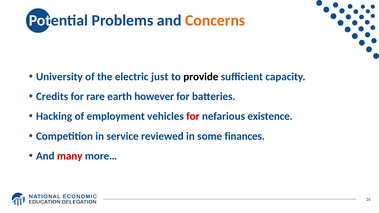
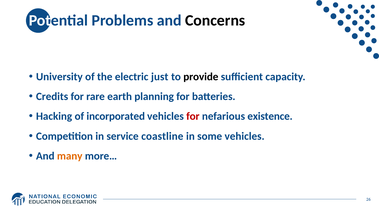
Concerns colour: orange -> black
however: however -> planning
employment: employment -> incorporated
reviewed: reviewed -> coastline
some finances: finances -> vehicles
many colour: red -> orange
